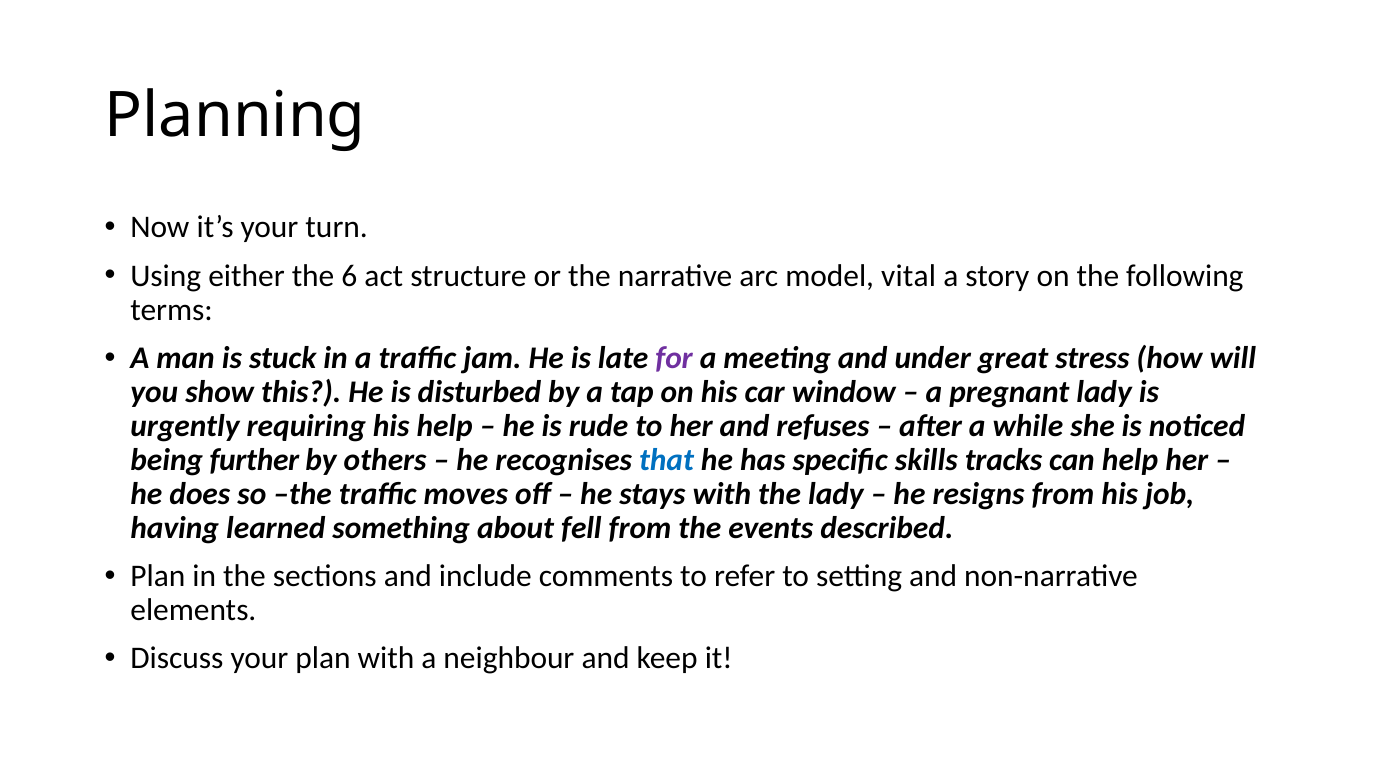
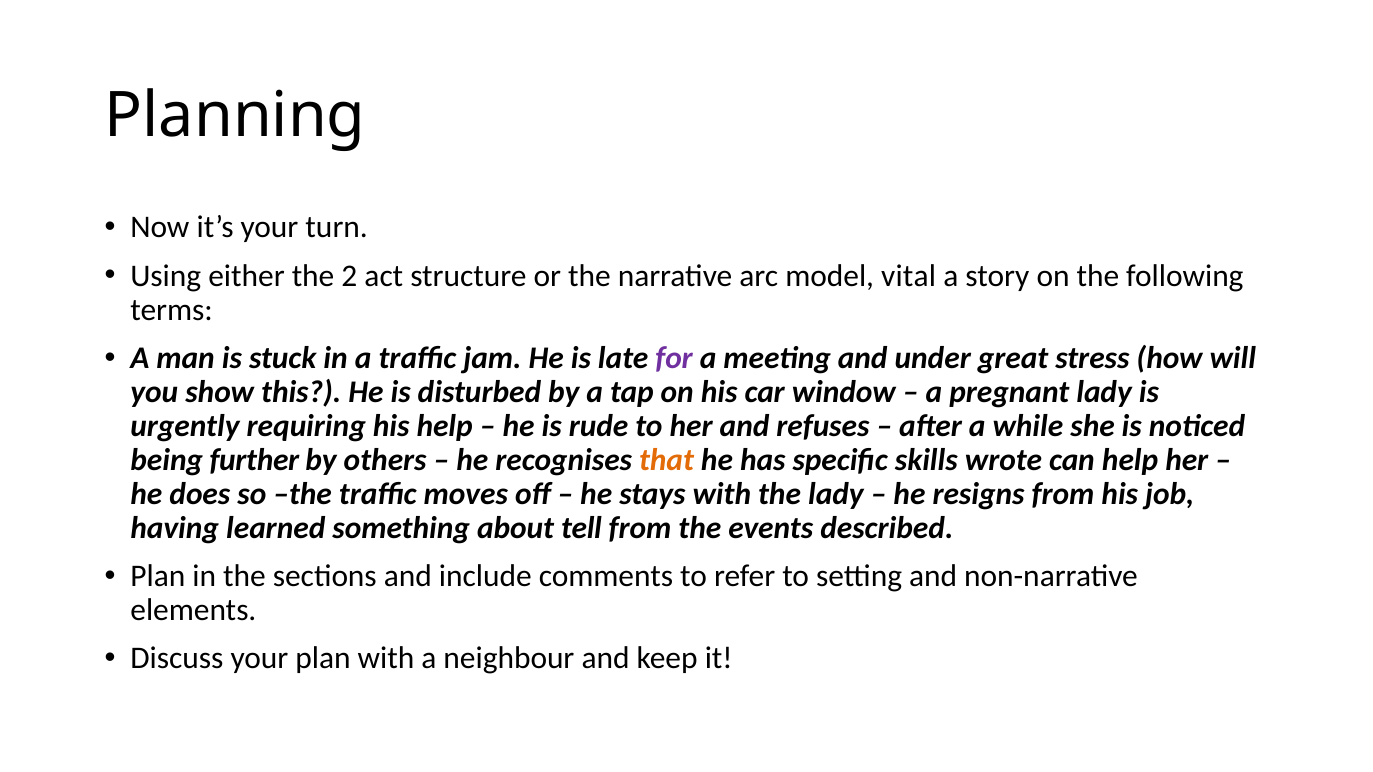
6: 6 -> 2
that colour: blue -> orange
tracks: tracks -> wrote
fell: fell -> tell
